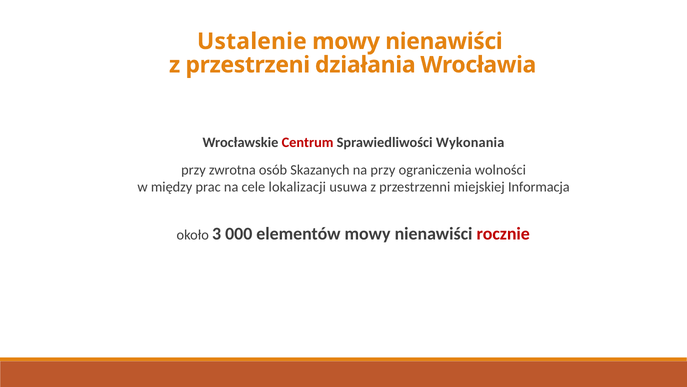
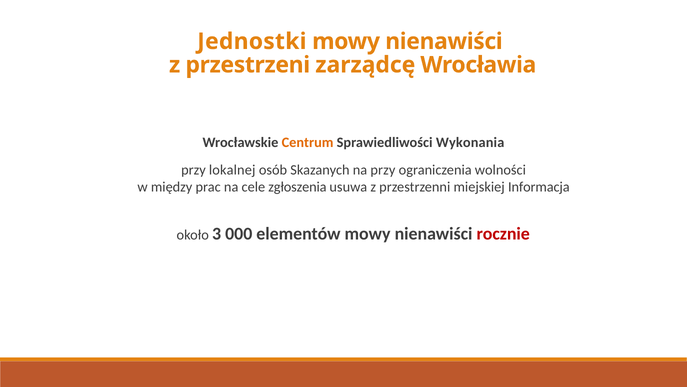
Ustalenie: Ustalenie -> Jednostki
działania: działania -> zarządcę
Centrum colour: red -> orange
zwrotna: zwrotna -> lokalnej
lokalizacji: lokalizacji -> zgłoszenia
